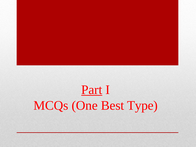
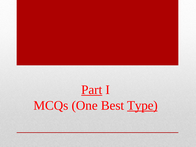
Type underline: none -> present
